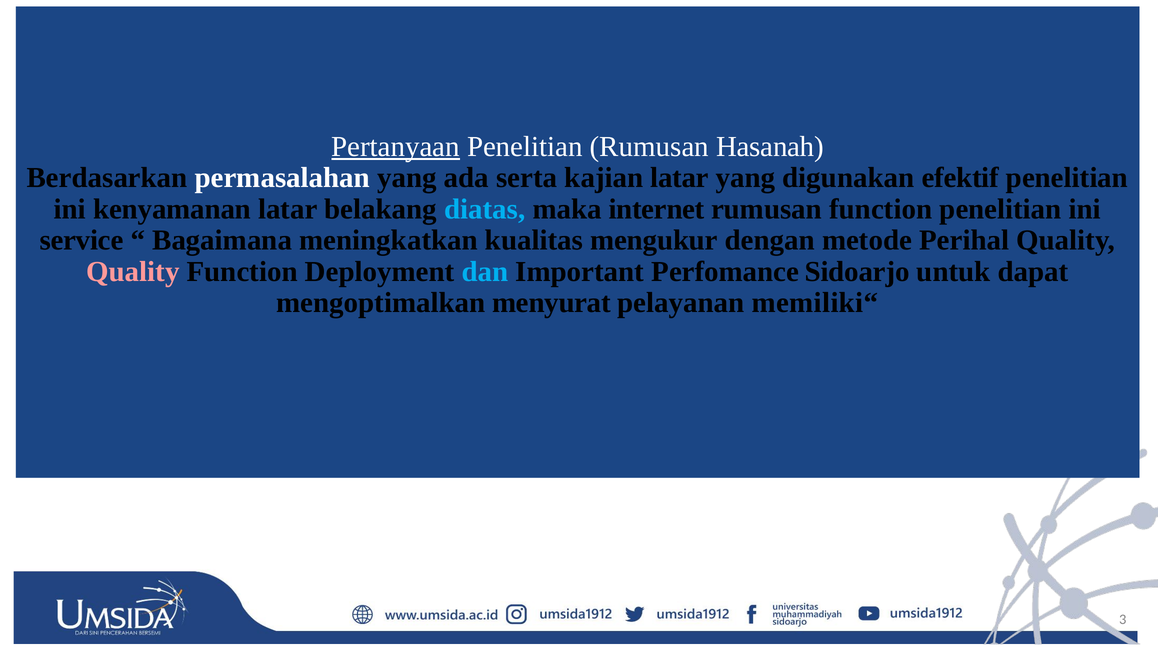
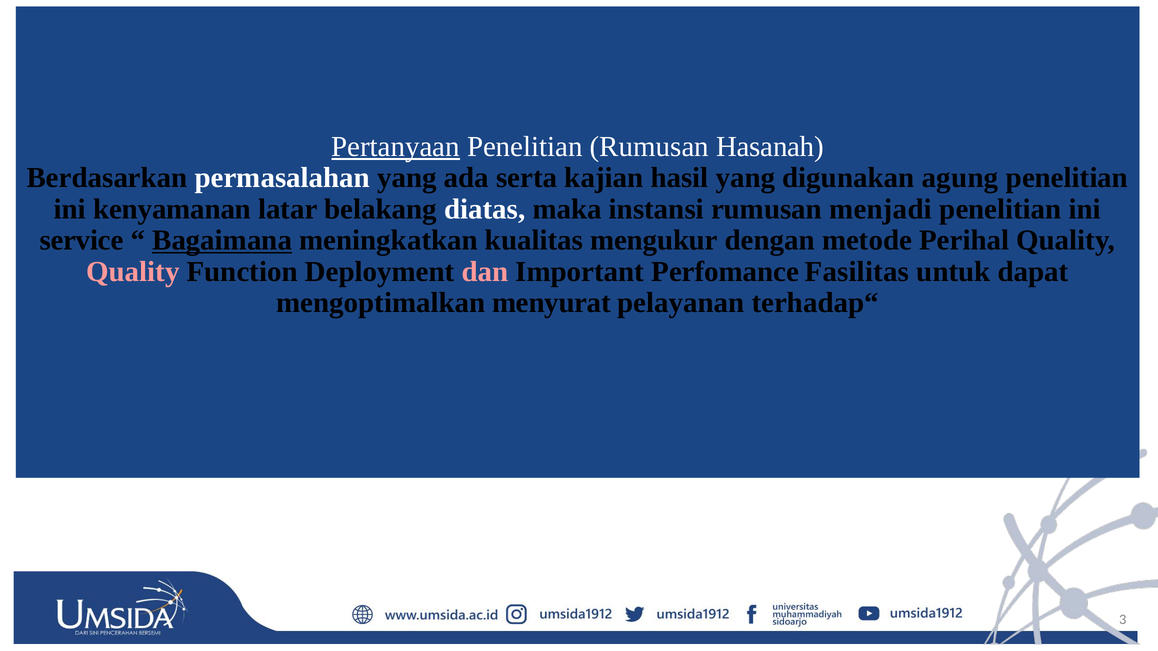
kajian latar: latar -> hasil
efektif: efektif -> agung
diatas colour: light blue -> white
internet: internet -> instansi
rumusan function: function -> menjadi
Bagaimana underline: none -> present
dan colour: light blue -> pink
Sidoarjo: Sidoarjo -> Fasilitas
memiliki“: memiliki“ -> terhadap“
